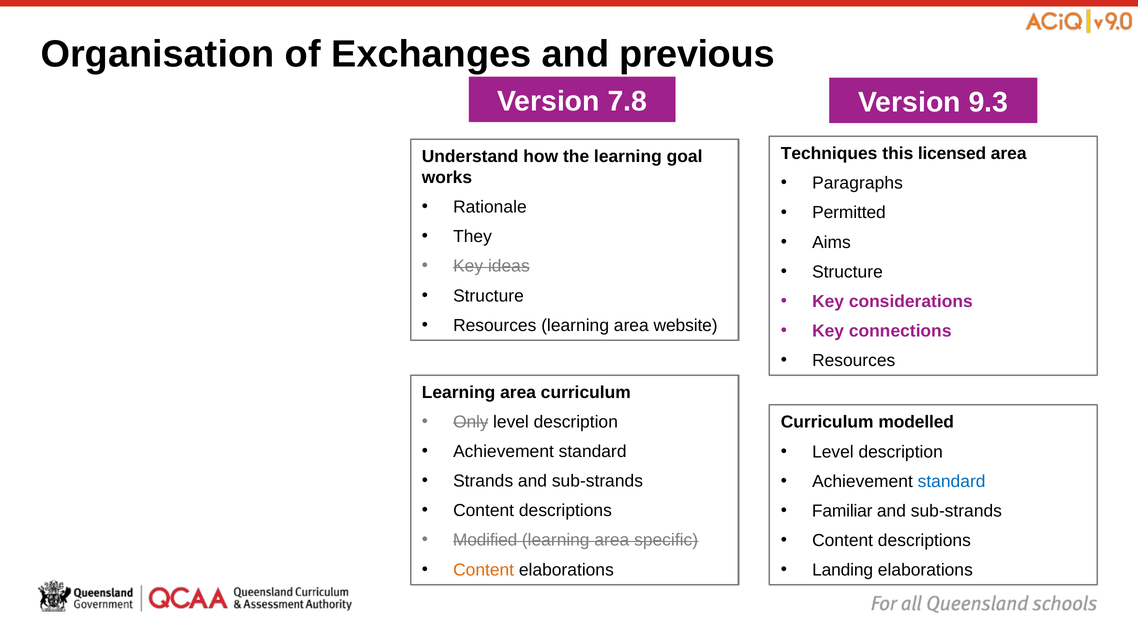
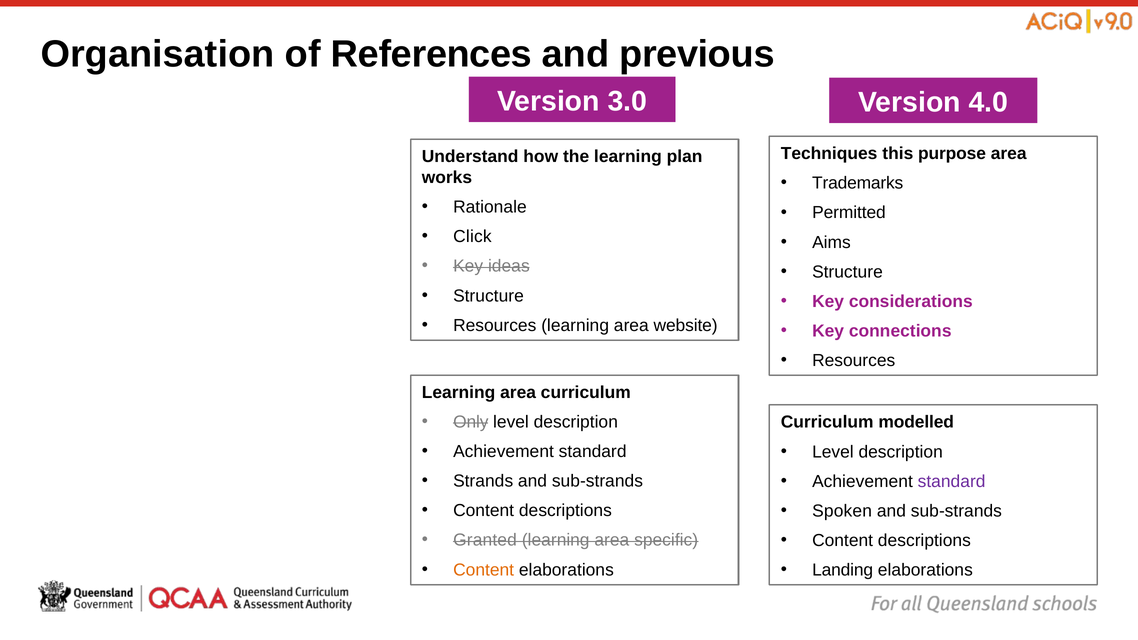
Exchanges: Exchanges -> References
7.8: 7.8 -> 3.0
9.3: 9.3 -> 4.0
licensed: licensed -> purpose
goal: goal -> plan
Paragraphs: Paragraphs -> Trademarks
They: They -> Click
standard at (952, 481) colour: blue -> purple
Familiar: Familiar -> Spoken
Modified: Modified -> Granted
